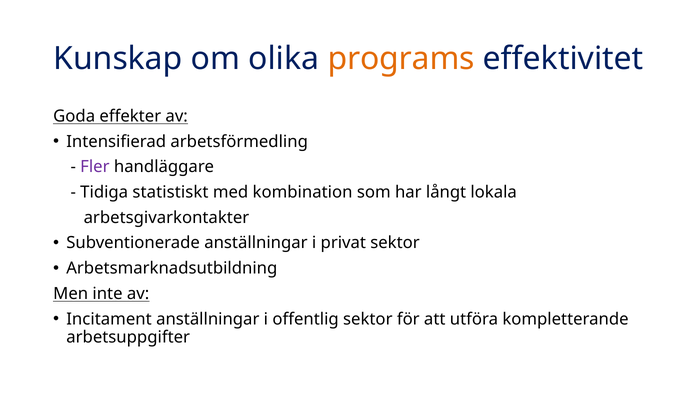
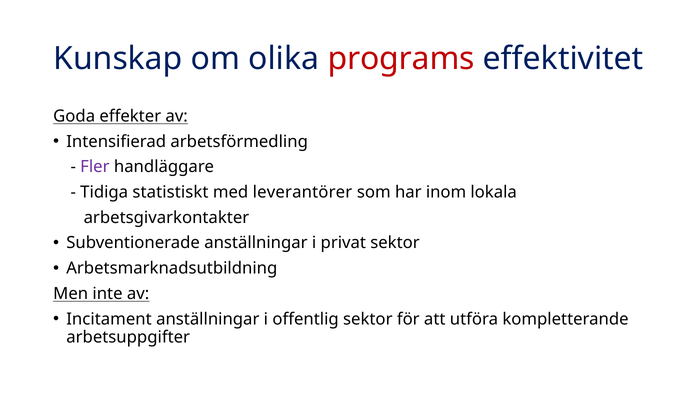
programs colour: orange -> red
kombination: kombination -> leverantörer
långt: långt -> inom
